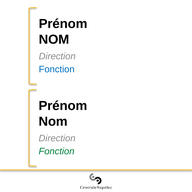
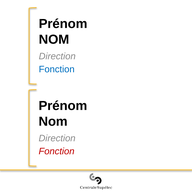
Fonction at (57, 151) colour: green -> red
